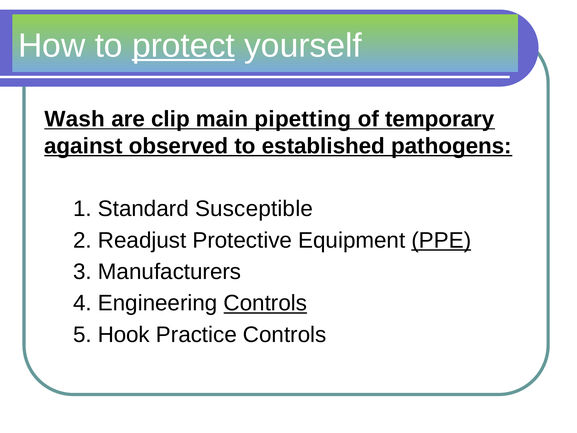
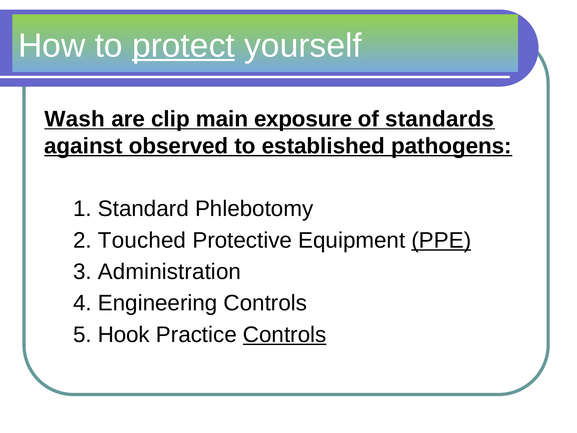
pipetting: pipetting -> exposure
temporary: temporary -> standards
Susceptible: Susceptible -> Phlebotomy
Readjust: Readjust -> Touched
Manufacturers: Manufacturers -> Administration
Controls at (265, 303) underline: present -> none
Controls at (285, 334) underline: none -> present
